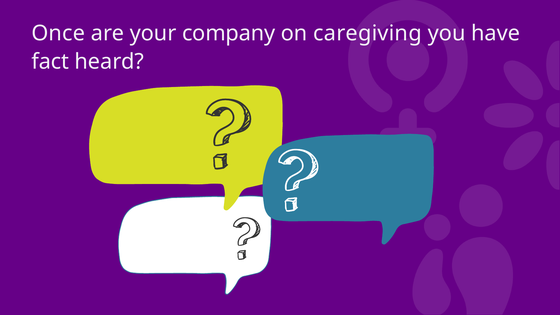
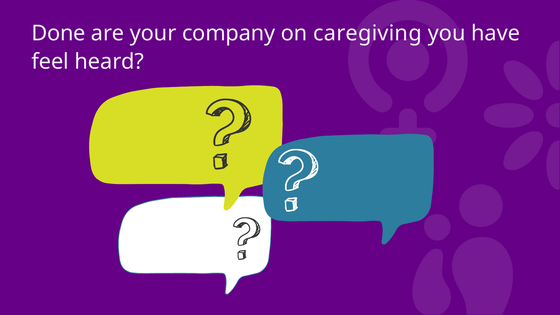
Once: Once -> Done
fact: fact -> feel
